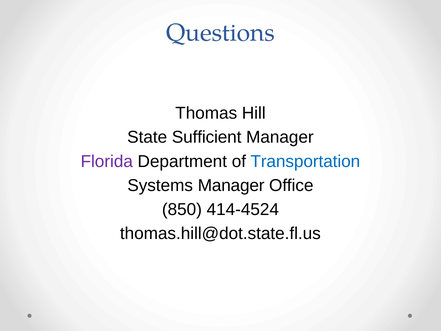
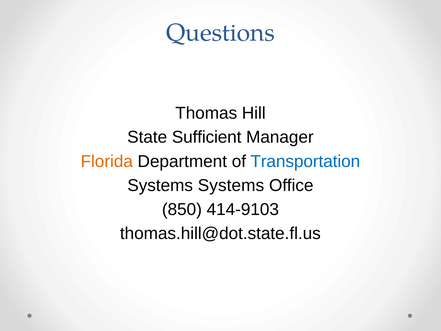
Florida colour: purple -> orange
Systems Manager: Manager -> Systems
414-4524: 414-4524 -> 414-9103
